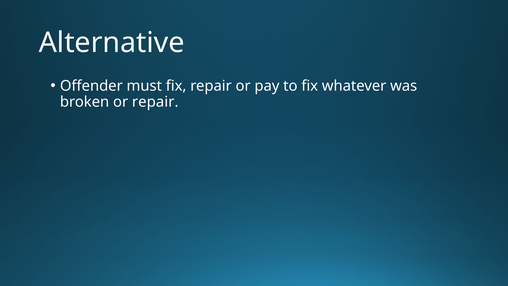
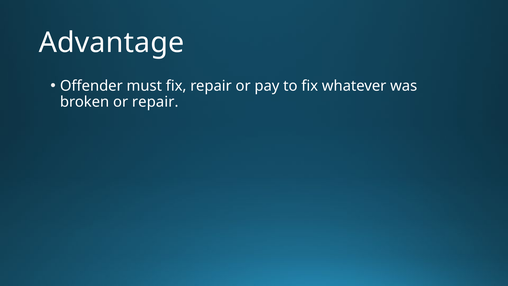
Alternative: Alternative -> Advantage
